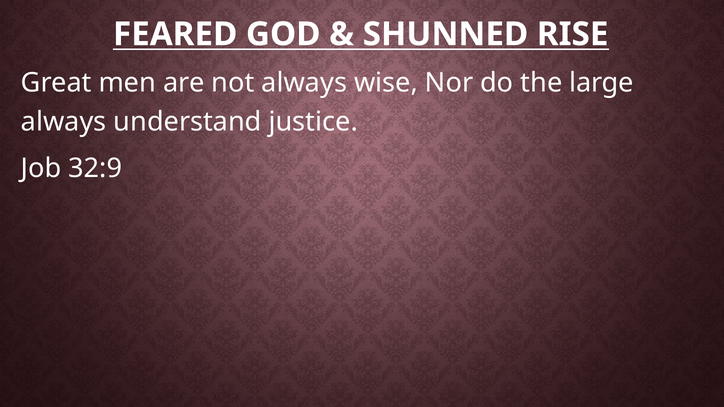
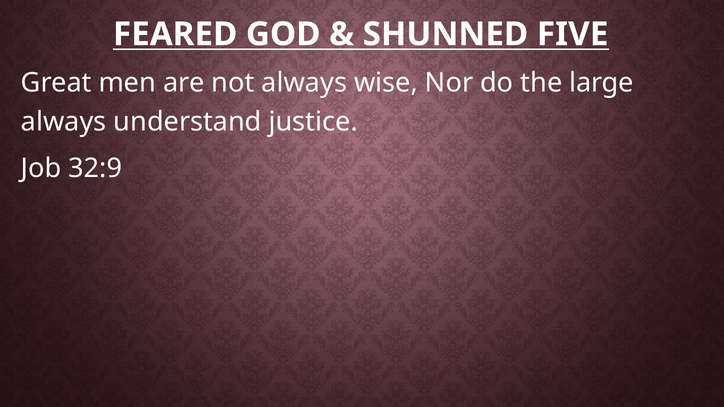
RISE: RISE -> FIVE
